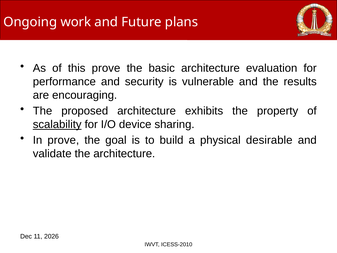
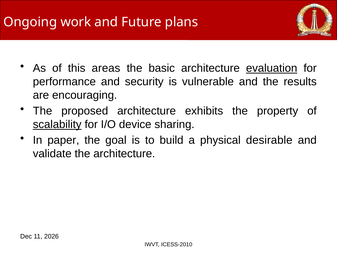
this prove: prove -> areas
evaluation underline: none -> present
In prove: prove -> paper
